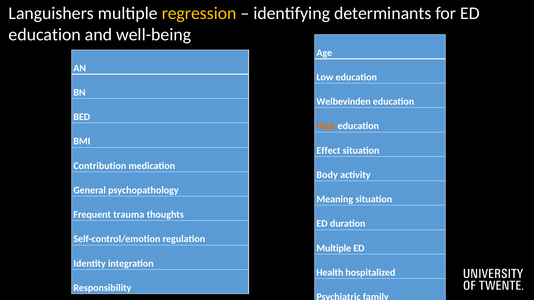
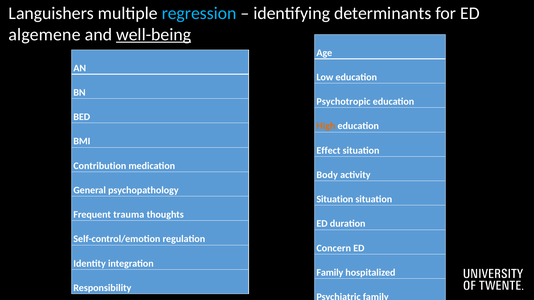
regression colour: yellow -> light blue
education at (45, 35): education -> algemene
well-being underline: none -> present
Welbevinden: Welbevinden -> Psychotropic
Meaning at (335, 199): Meaning -> Situation
Multiple at (334, 248): Multiple -> Concern
Health at (330, 273): Health -> Family
